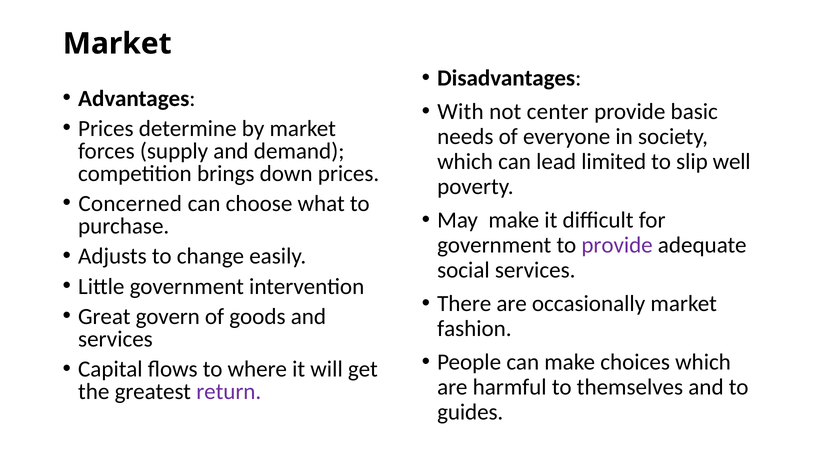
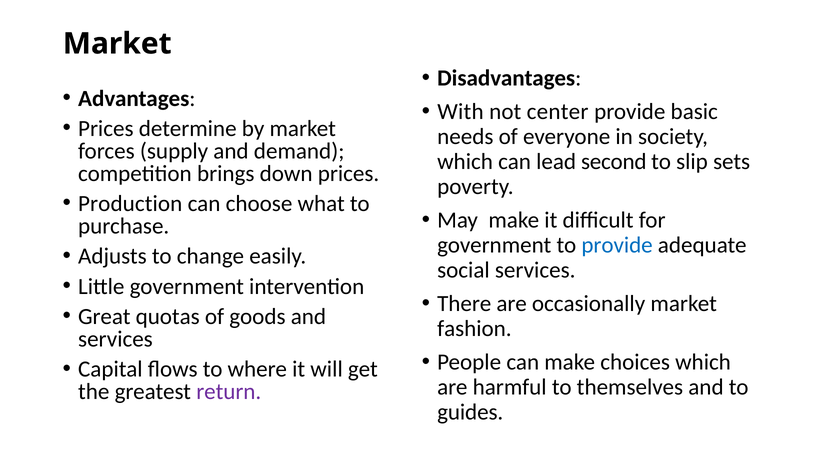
limited: limited -> second
well: well -> sets
Concerned: Concerned -> Production
provide at (617, 245) colour: purple -> blue
govern: govern -> quotas
